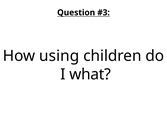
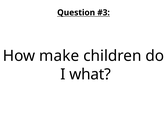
using: using -> make
